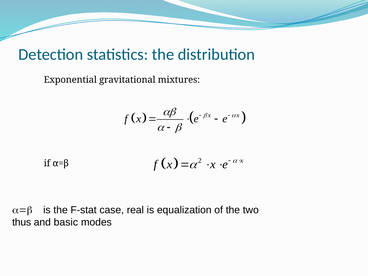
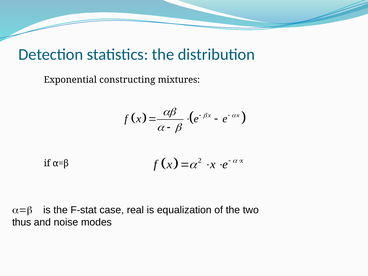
gravitational: gravitational -> constructing
basic: basic -> noise
